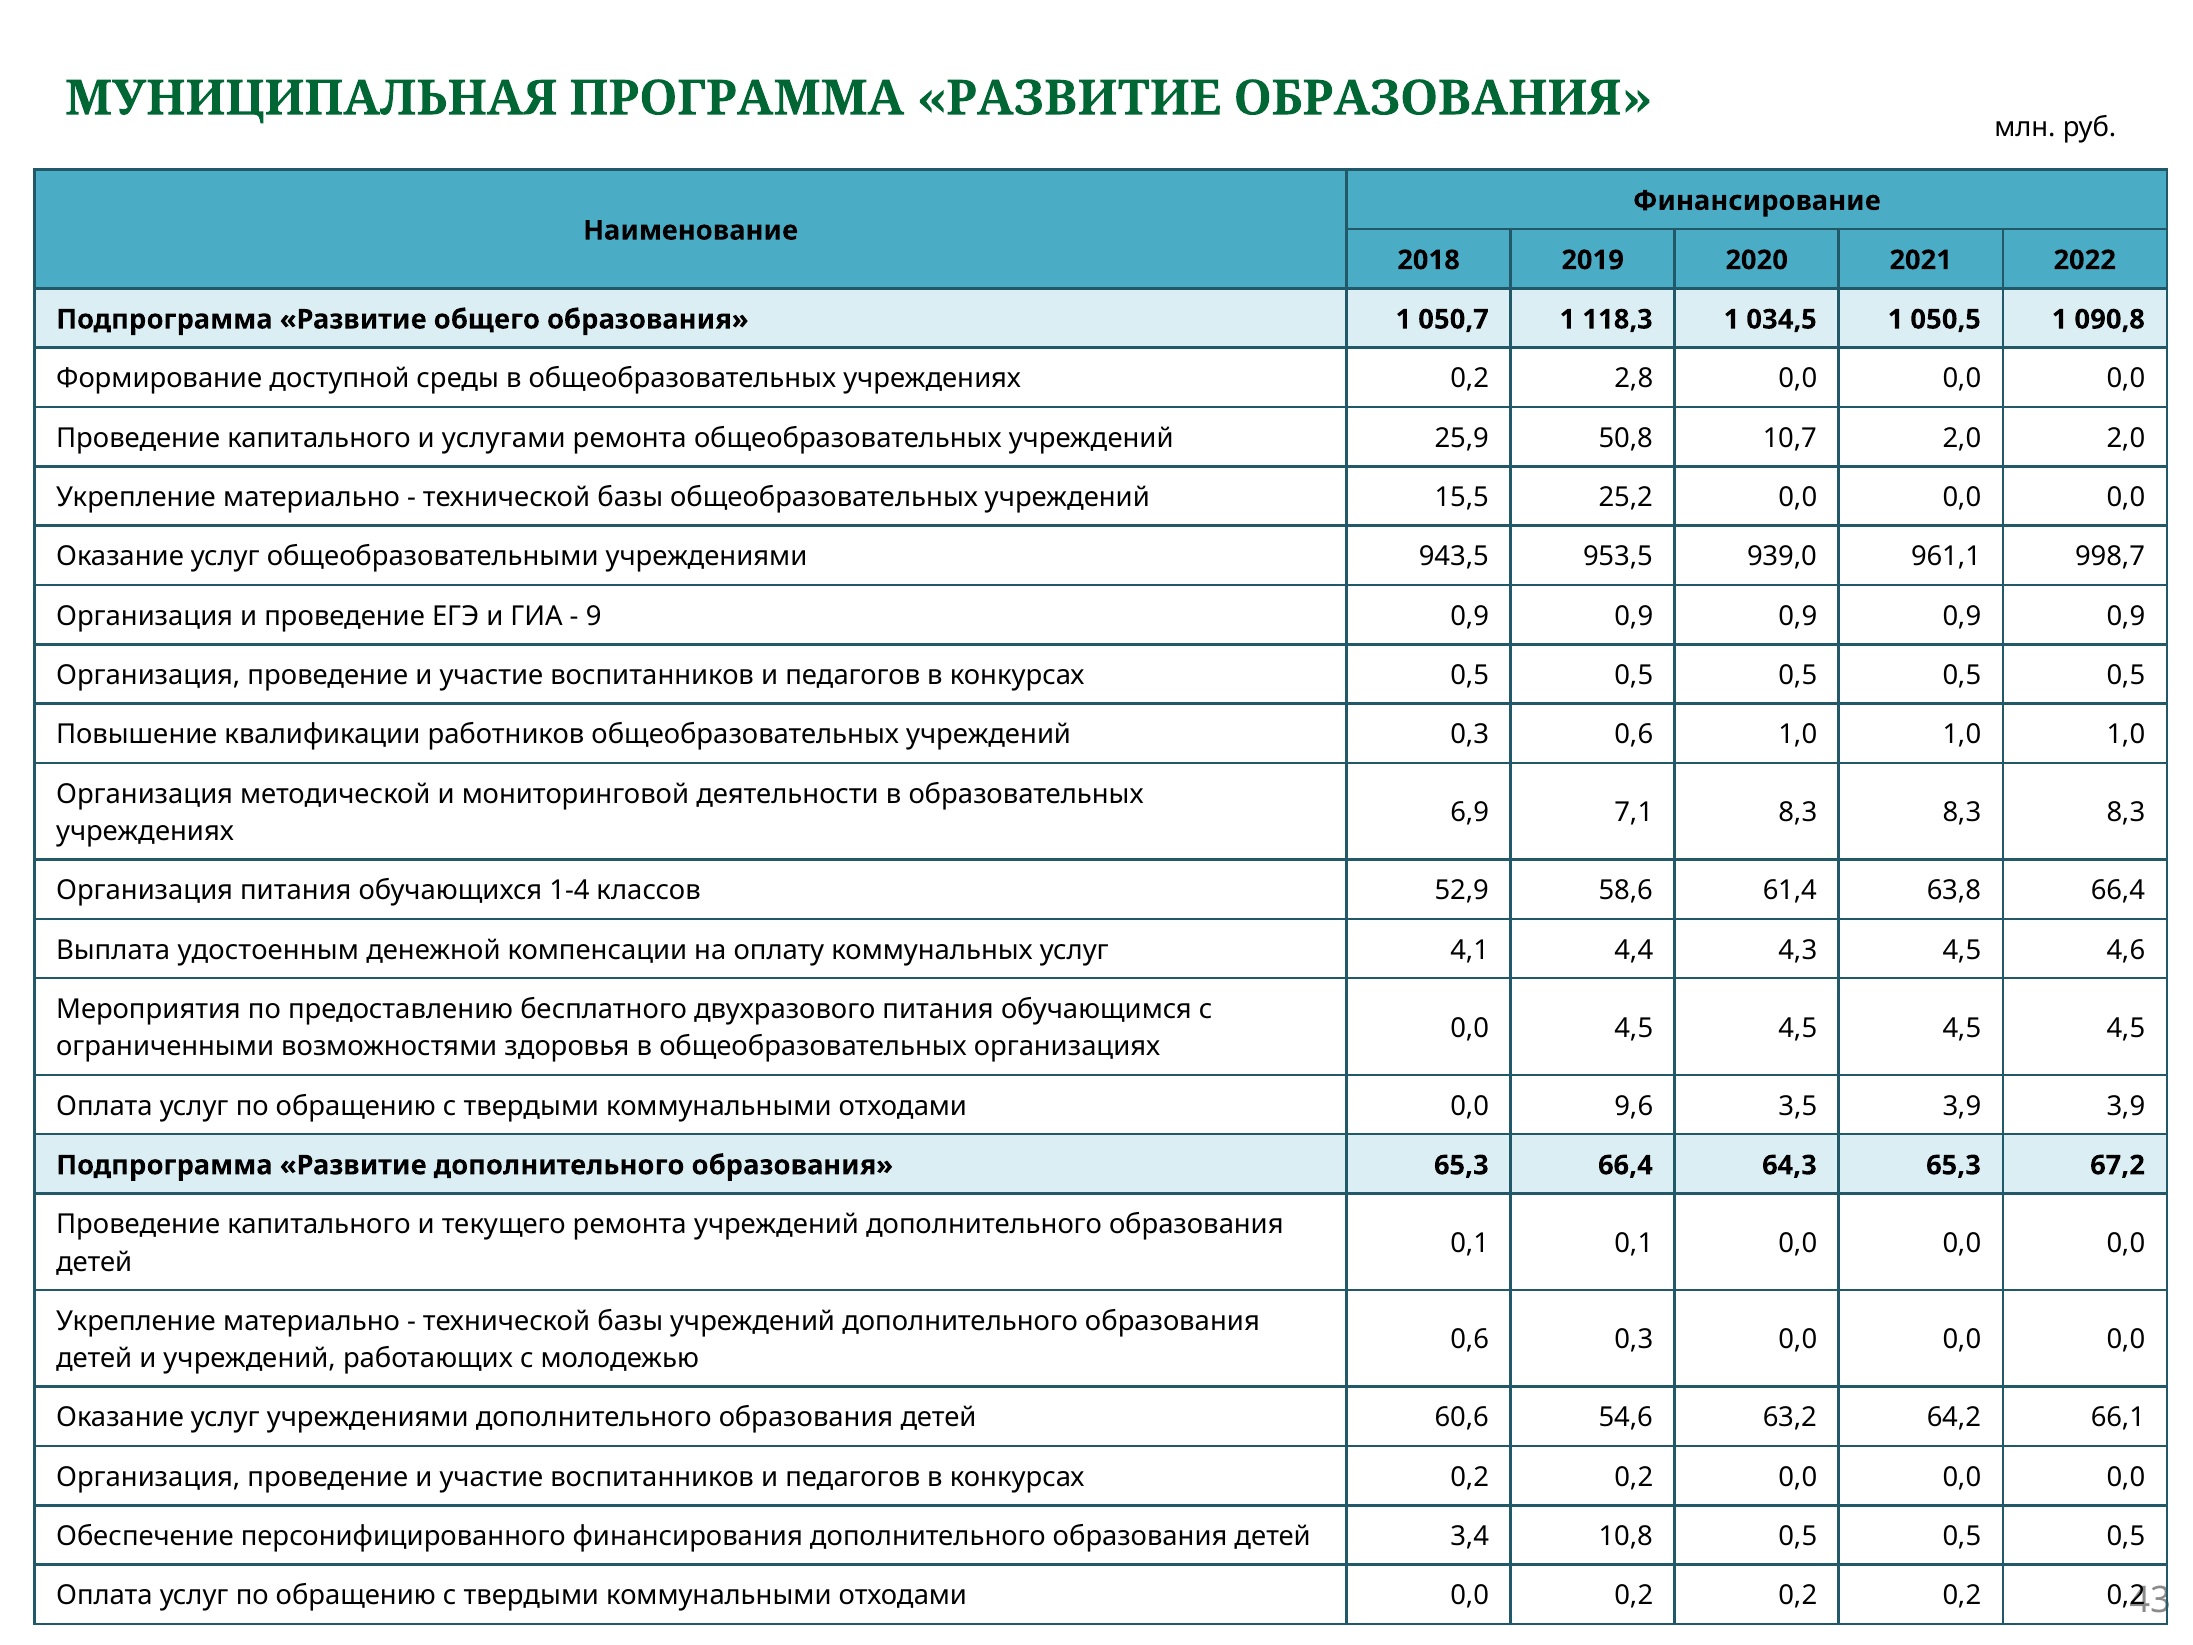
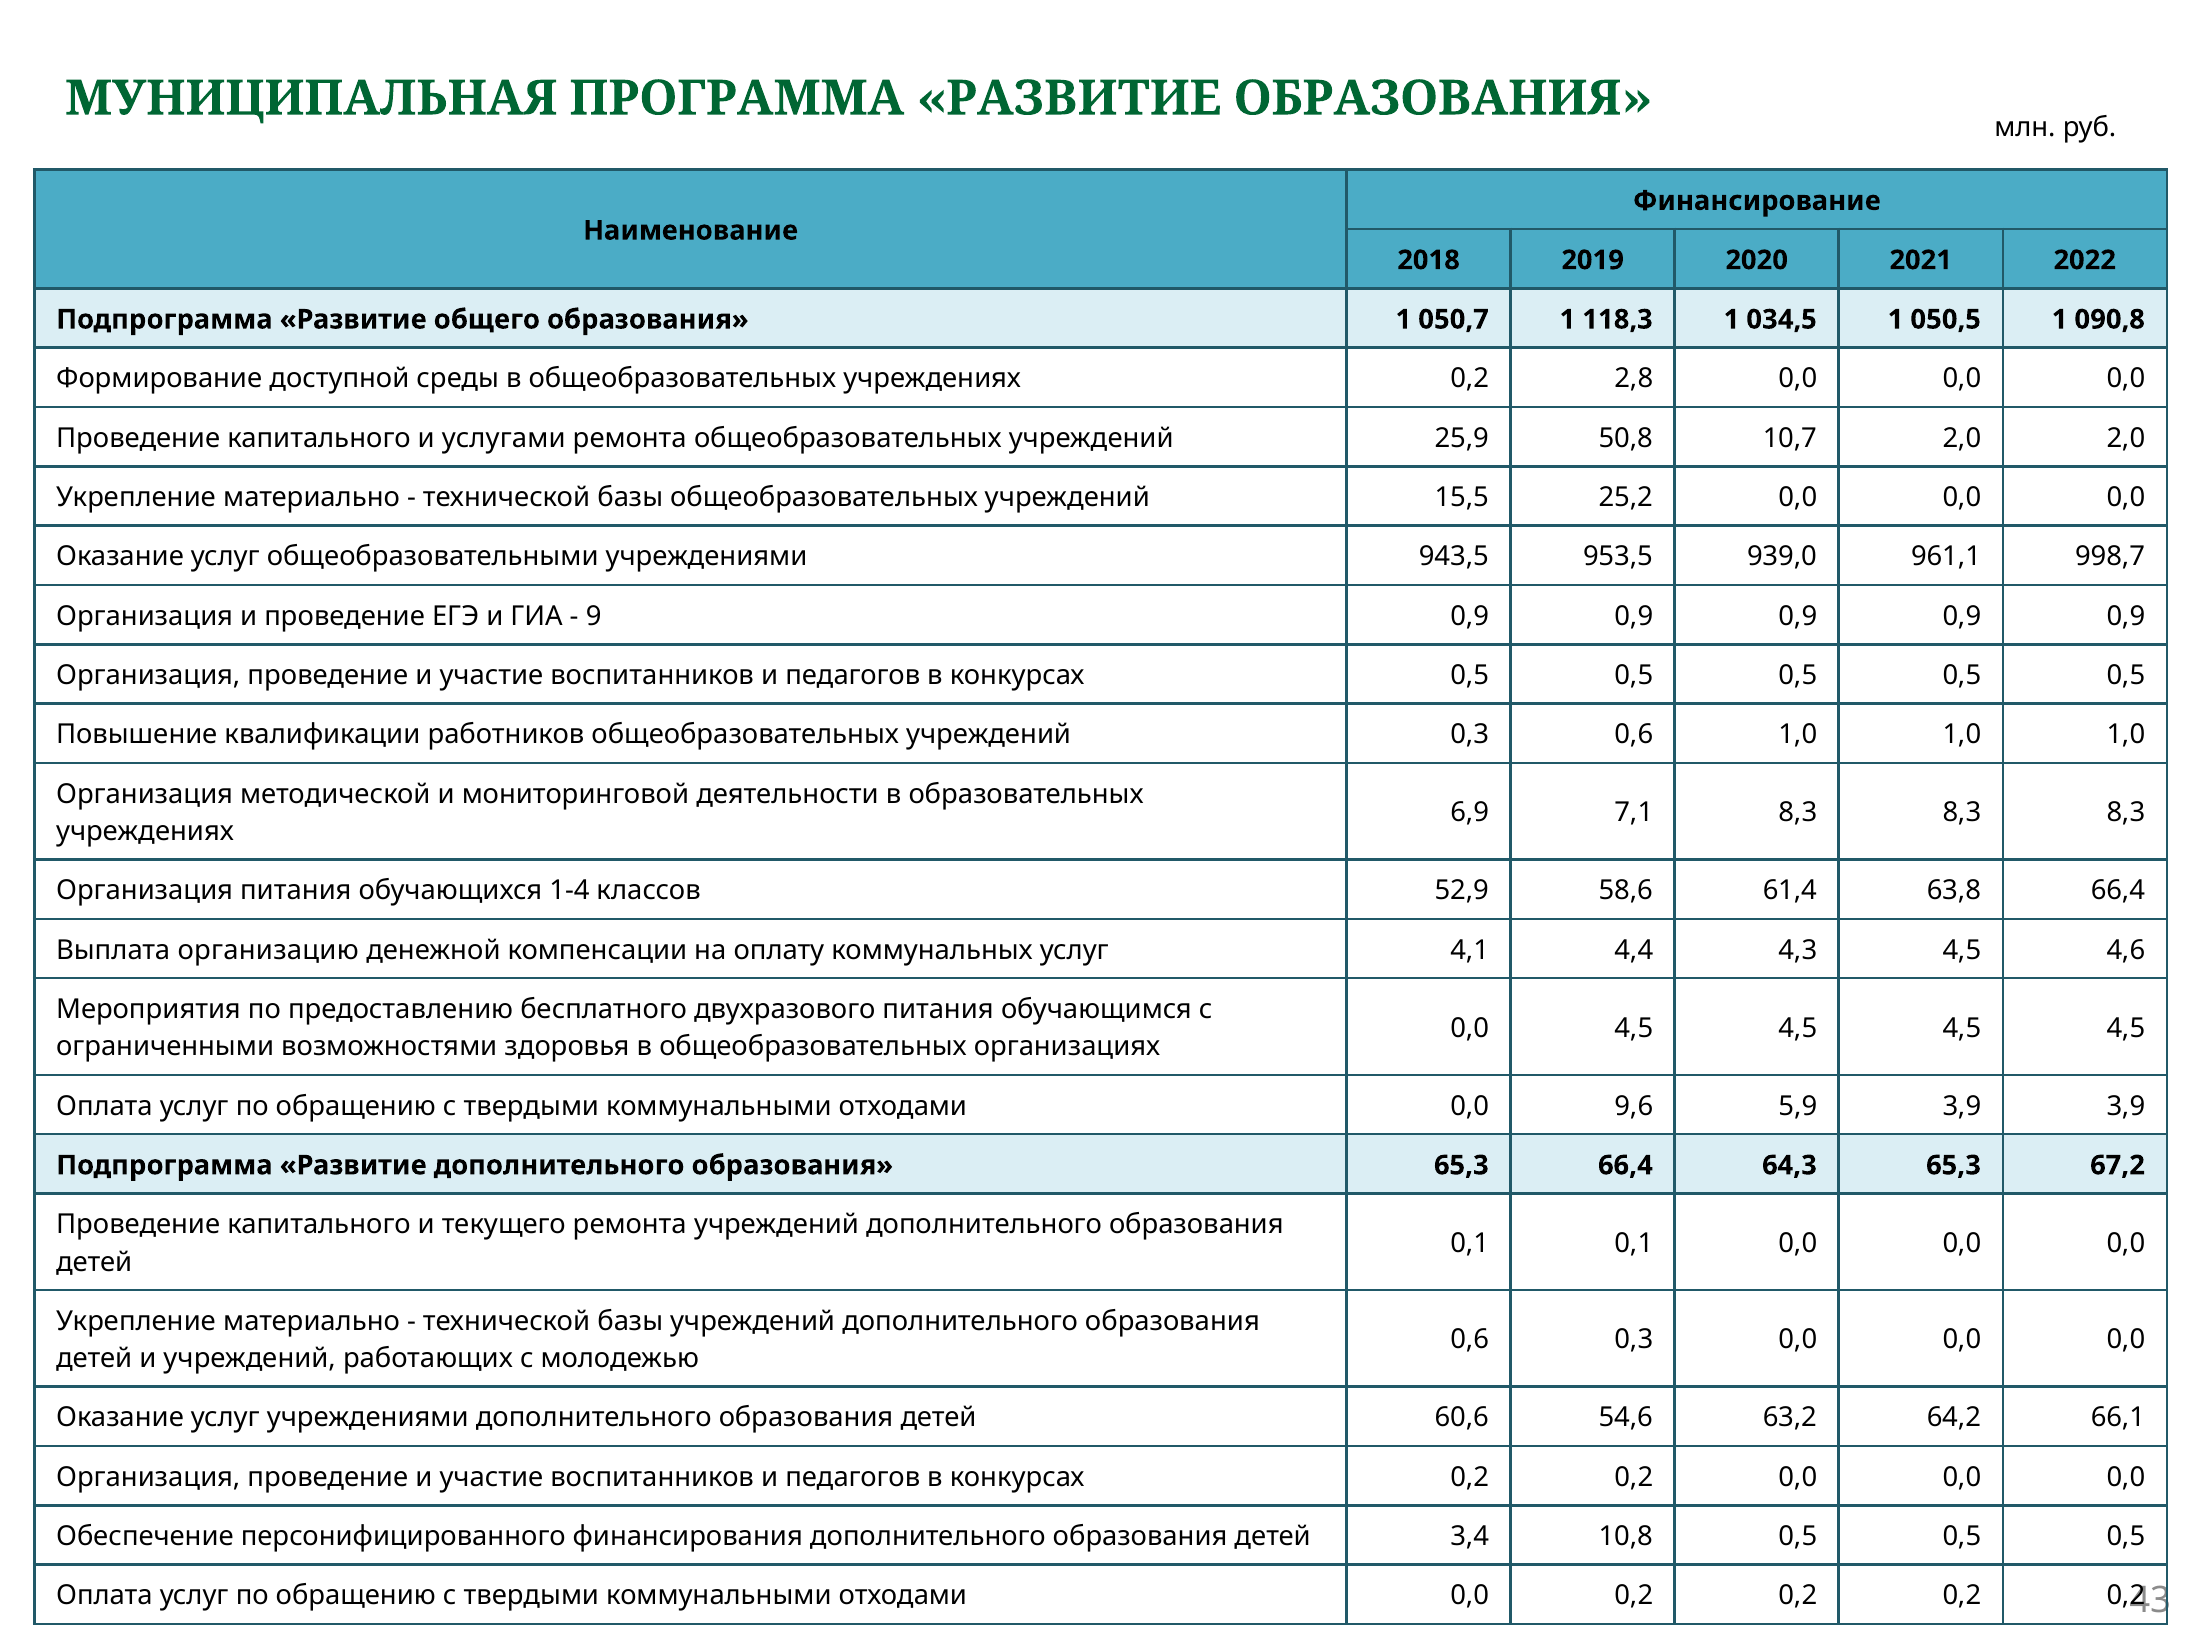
удостоенным: удостоенным -> организацию
3,5: 3,5 -> 5,9
